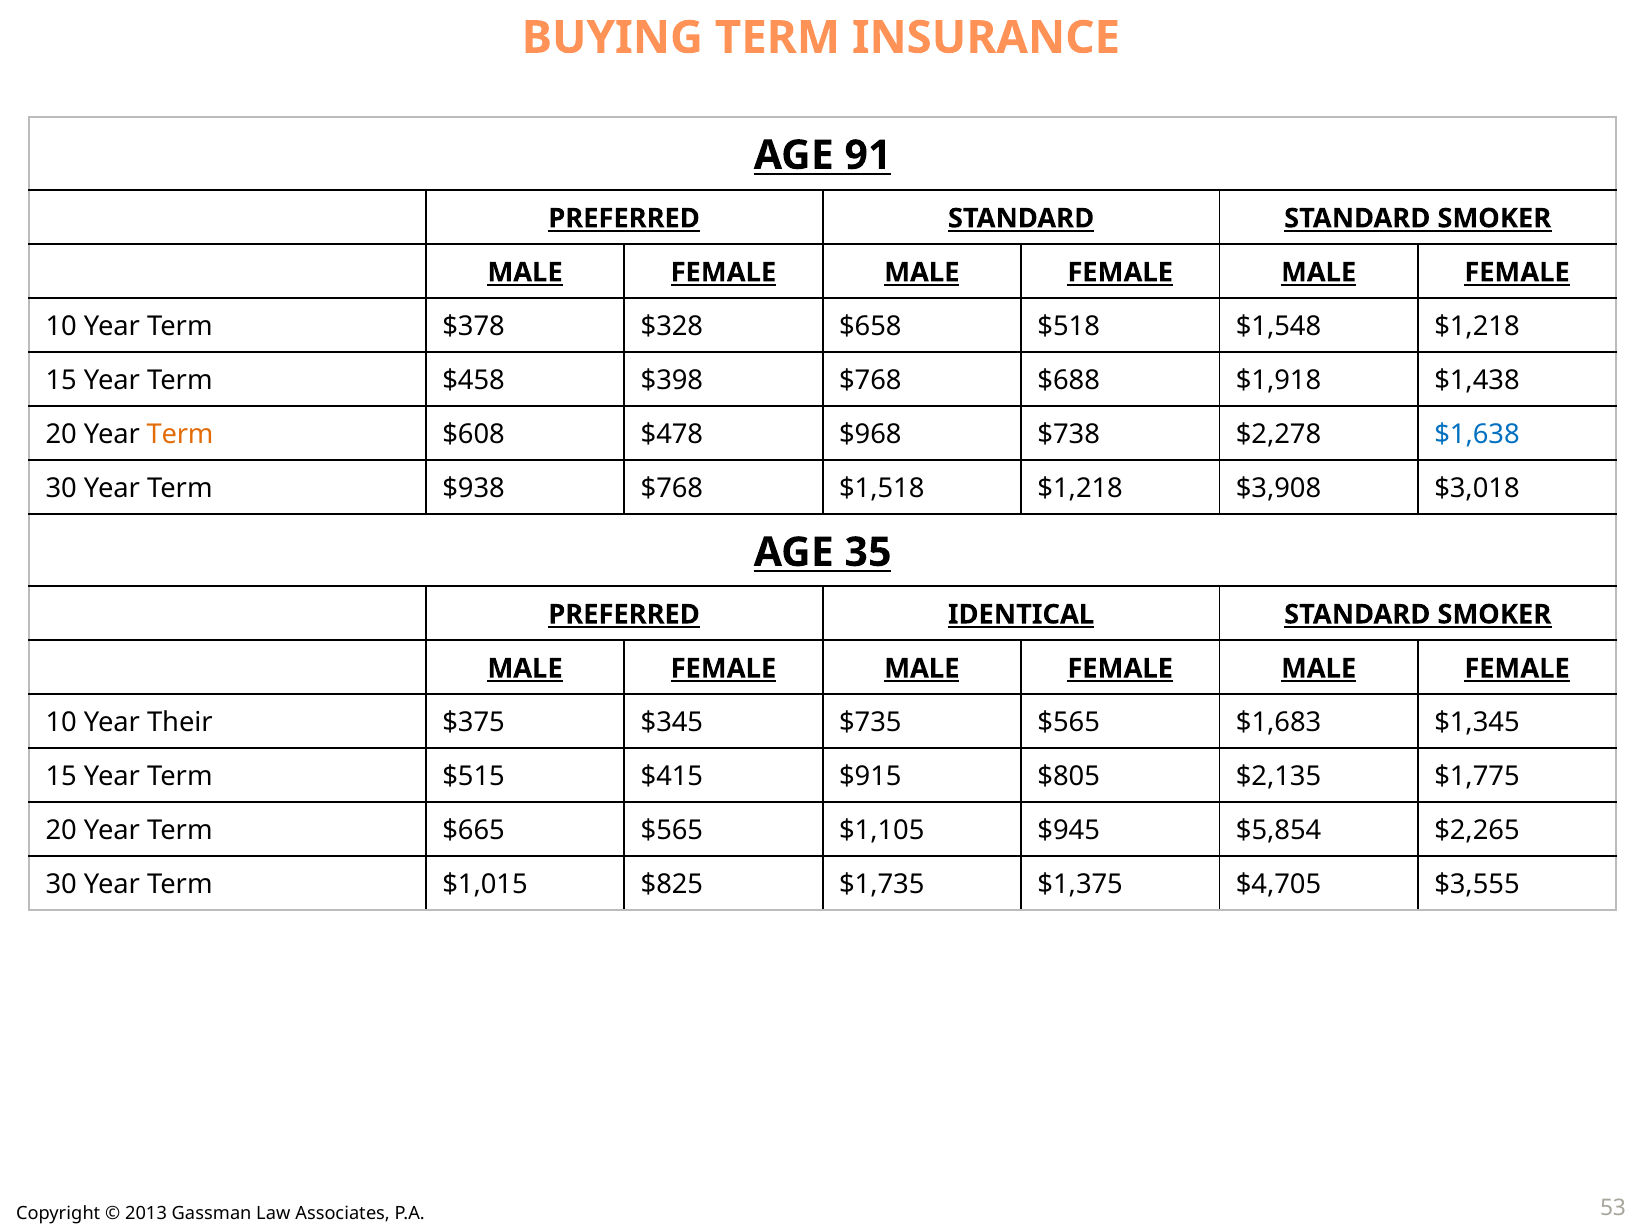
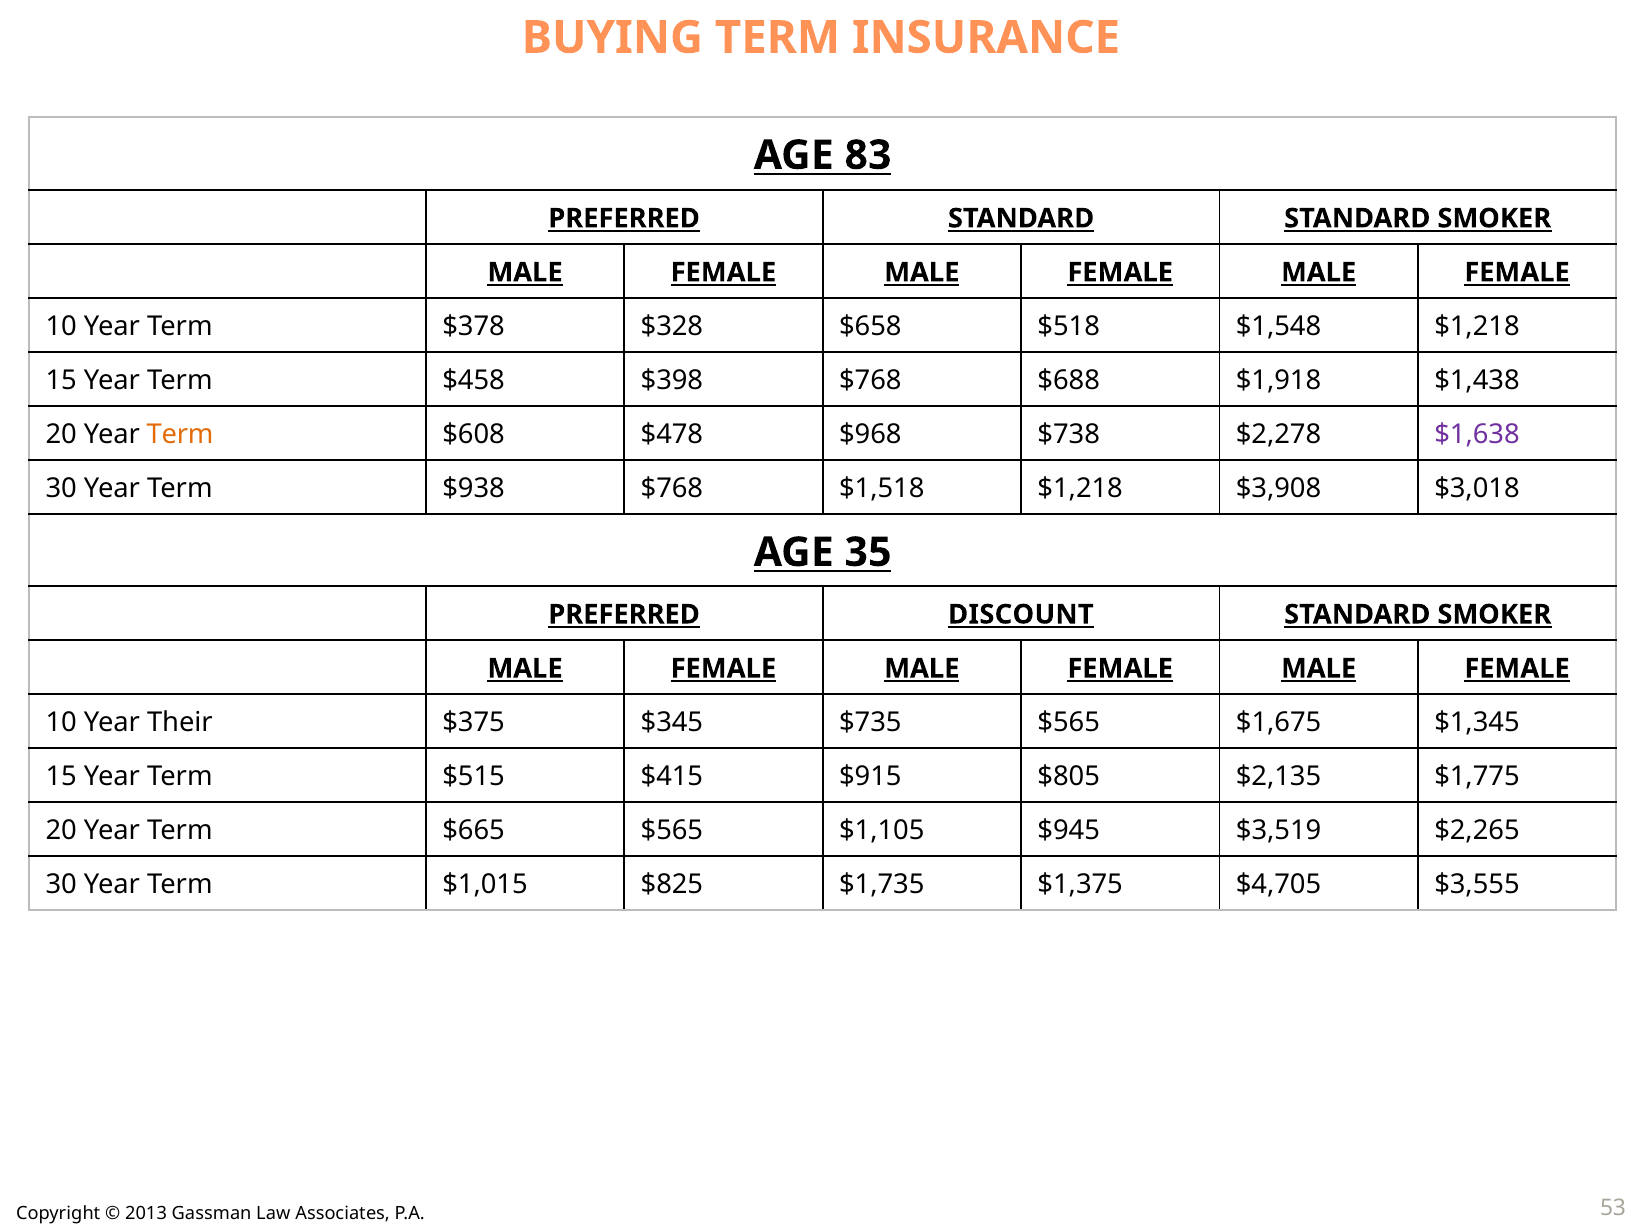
91: 91 -> 83
$1,638 colour: blue -> purple
IDENTICAL: IDENTICAL -> DISCOUNT
$1,683: $1,683 -> $1,675
$5,854: $5,854 -> $3,519
